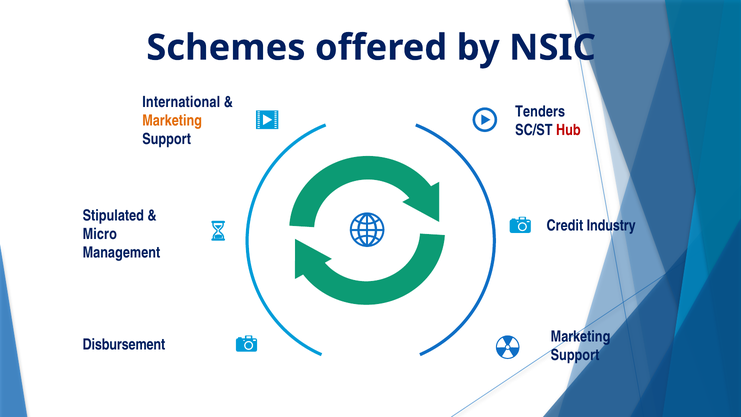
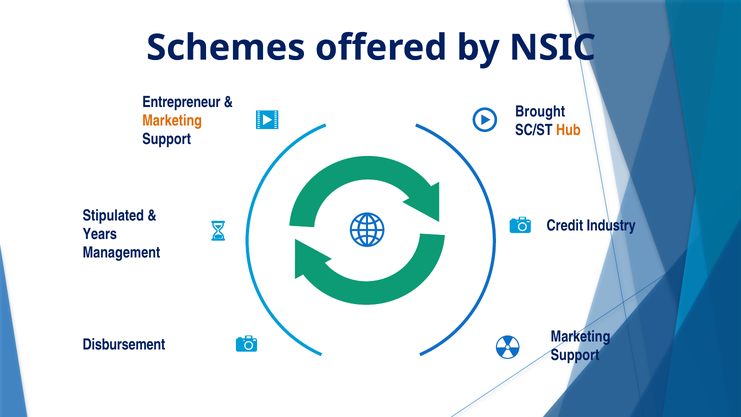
International: International -> Entrepreneur
Tenders: Tenders -> Brought
Hub colour: red -> orange
Micro: Micro -> Years
